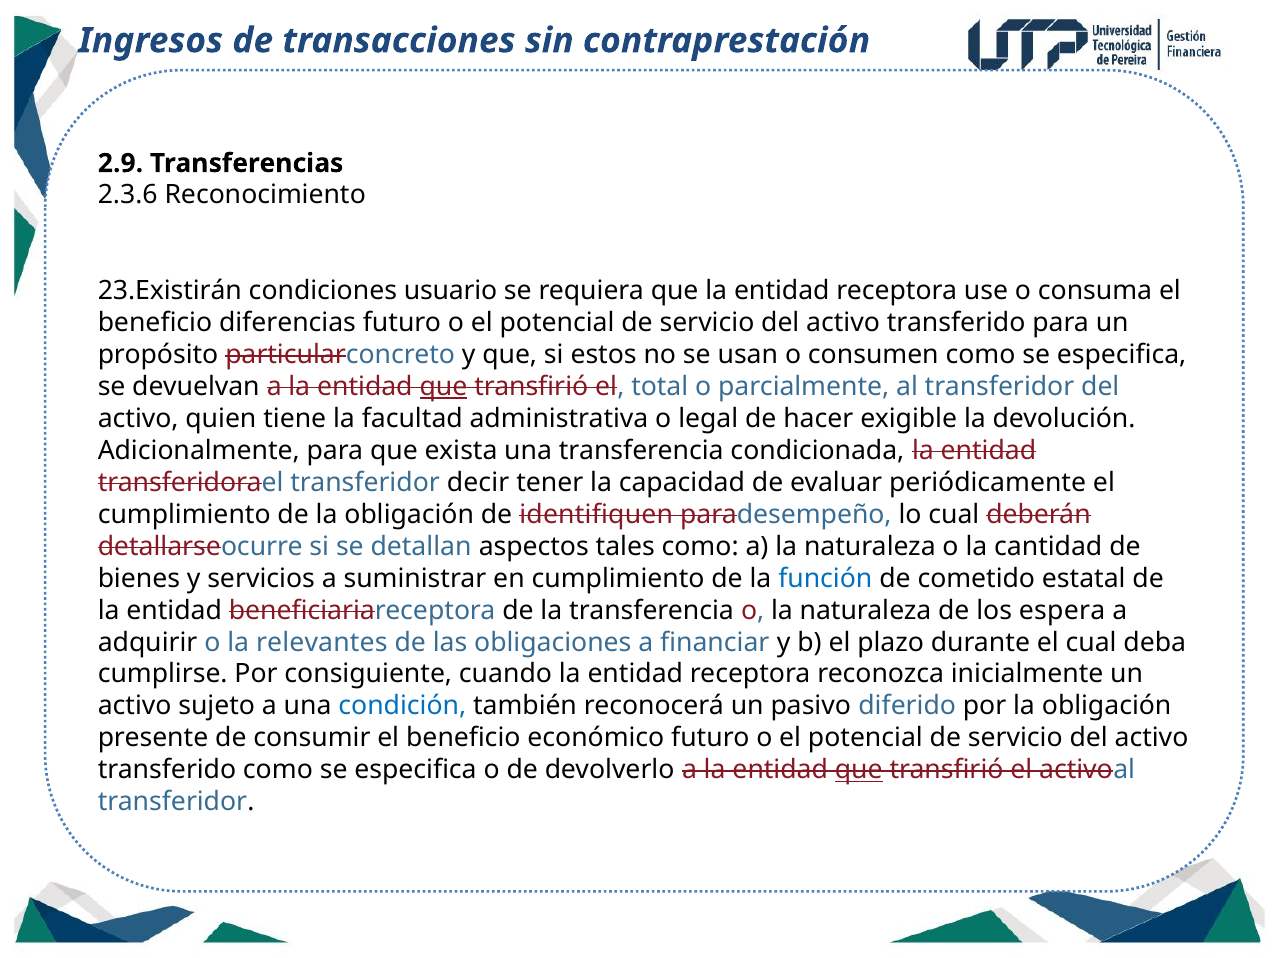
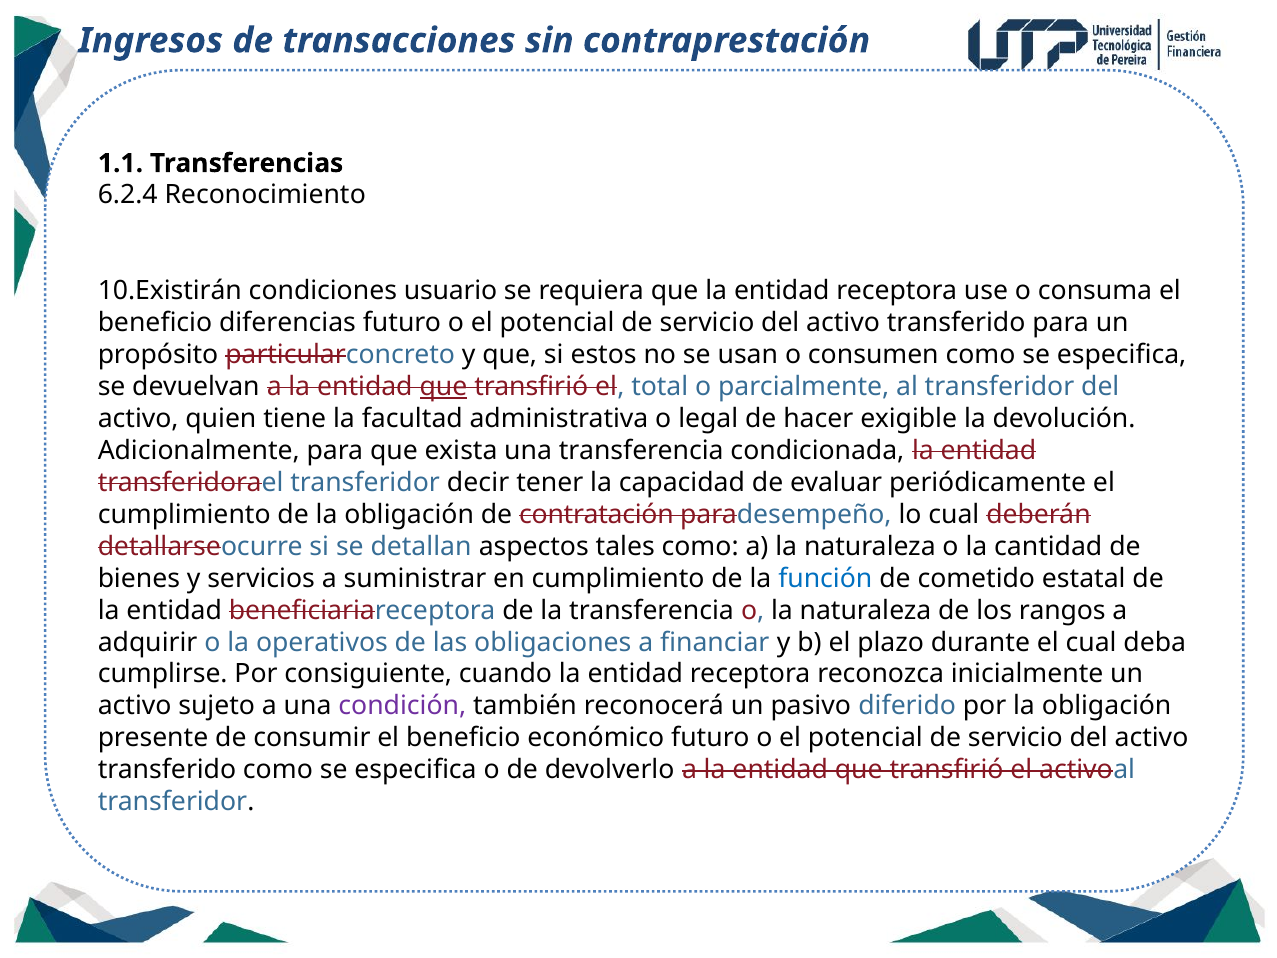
2.9: 2.9 -> 1.1
2.3.6: 2.3.6 -> 6.2.4
23.Existirán: 23.Existirán -> 10.Existirán
identifiquen: identifiquen -> contratación
espera: espera -> rangos
relevantes: relevantes -> operativos
condición colour: blue -> purple
que at (859, 770) underline: present -> none
